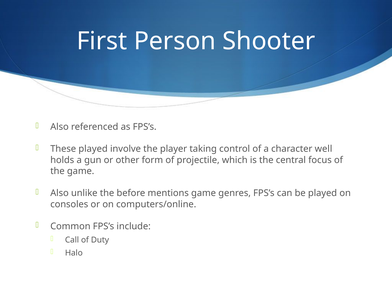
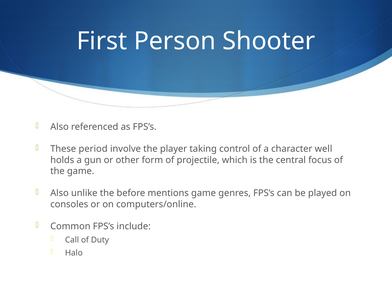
These played: played -> period
